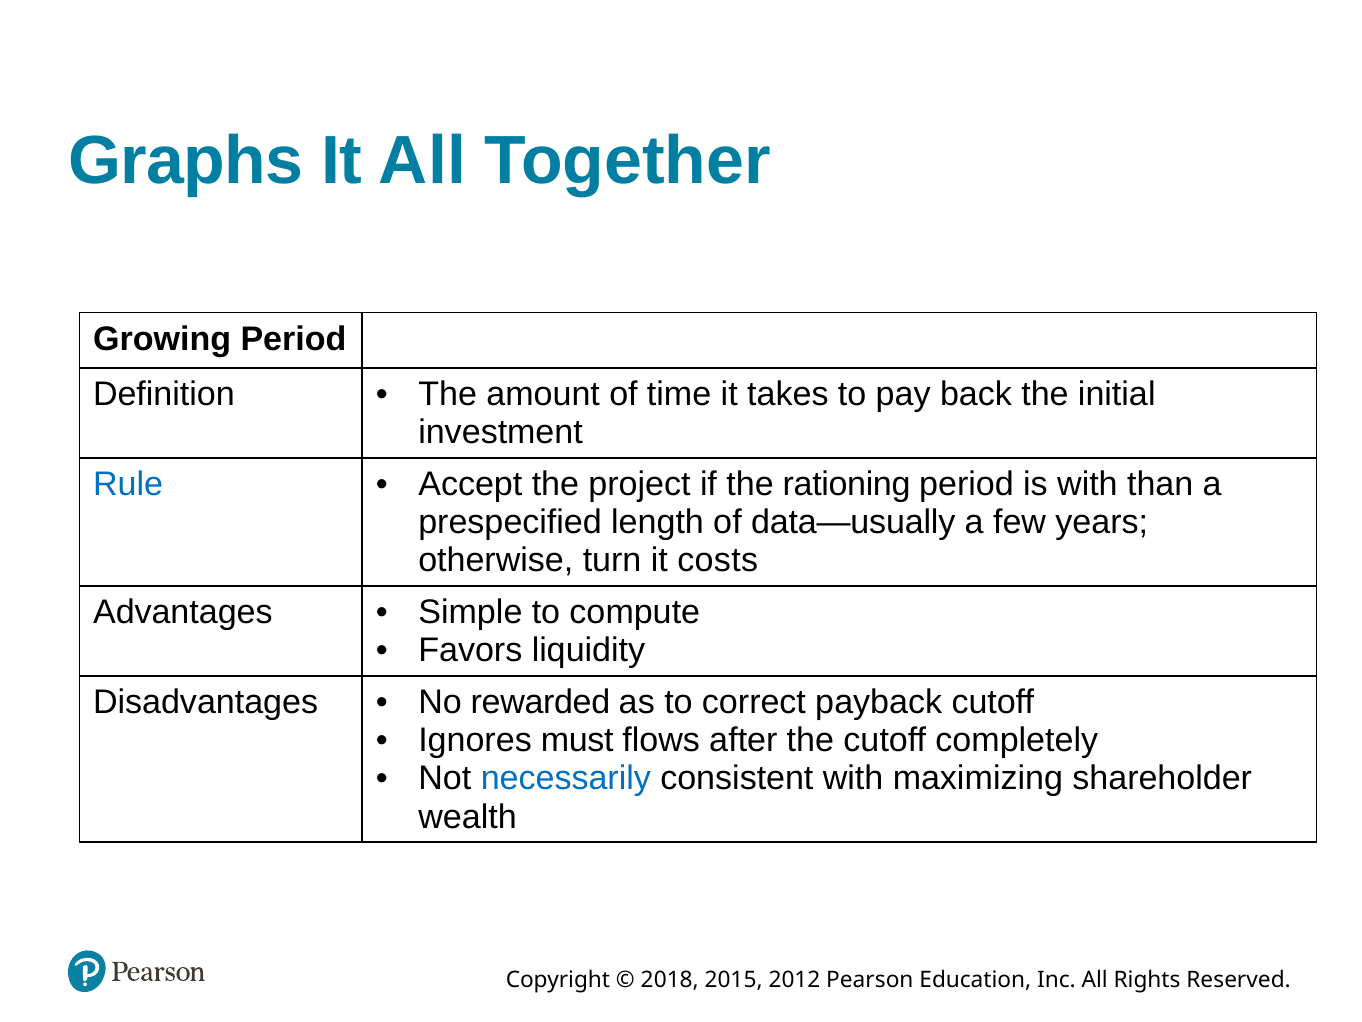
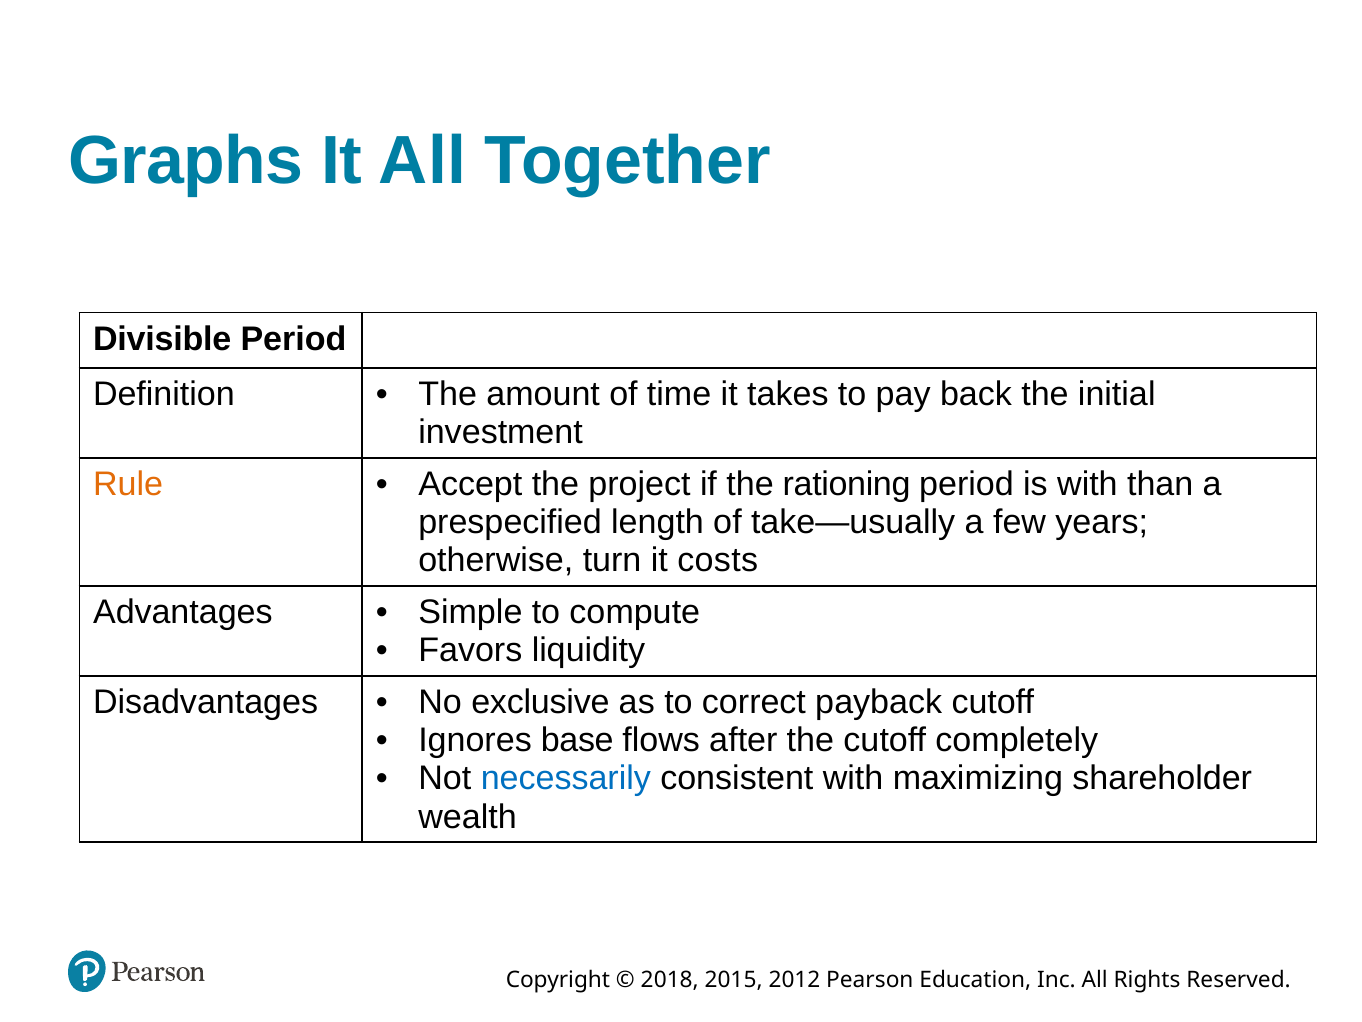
Growing: Growing -> Divisible
Rule colour: blue -> orange
data—usually: data—usually -> take—usually
rewarded: rewarded -> exclusive
must: must -> base
